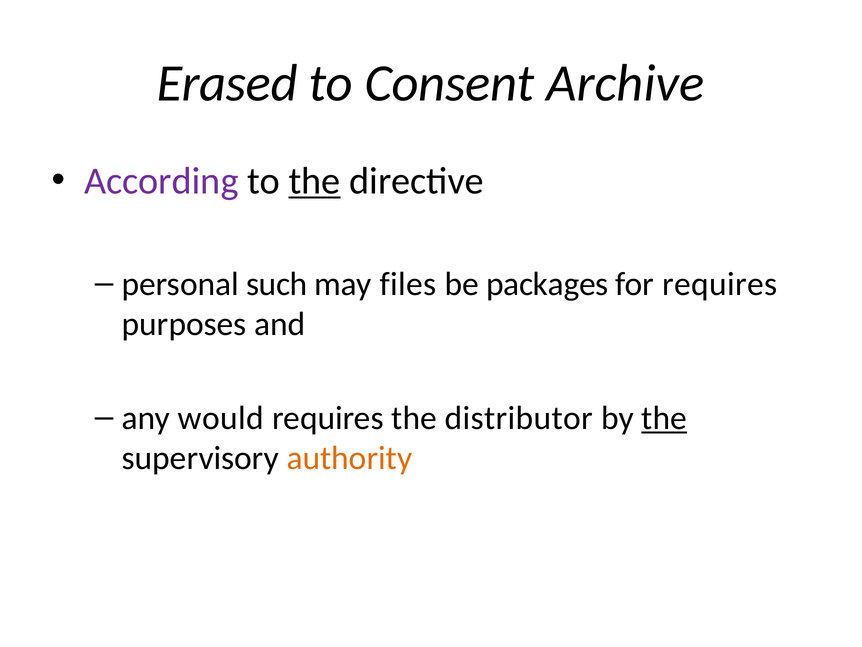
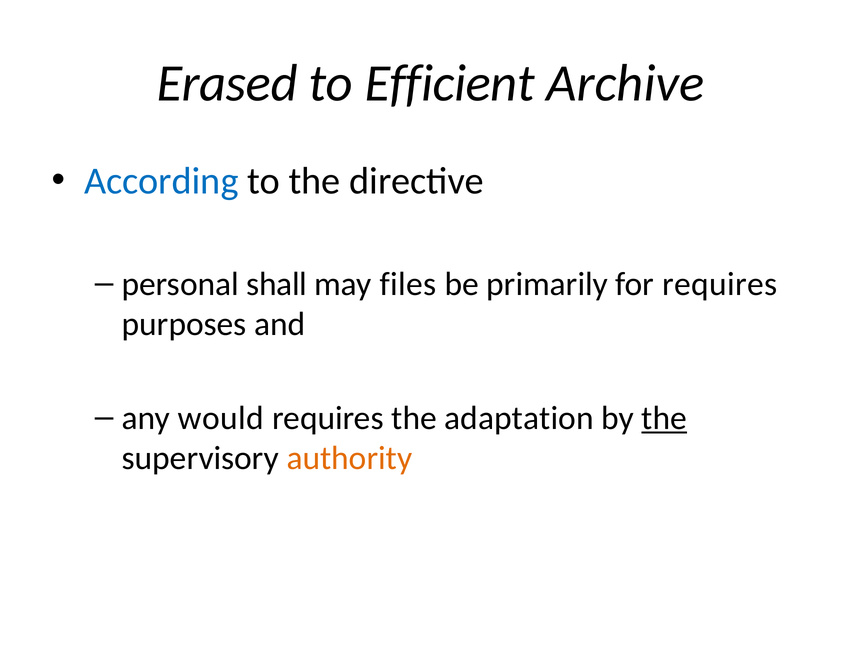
Consent: Consent -> Efficient
According colour: purple -> blue
the at (314, 181) underline: present -> none
such: such -> shall
packages: packages -> primarily
distributor: distributor -> adaptation
